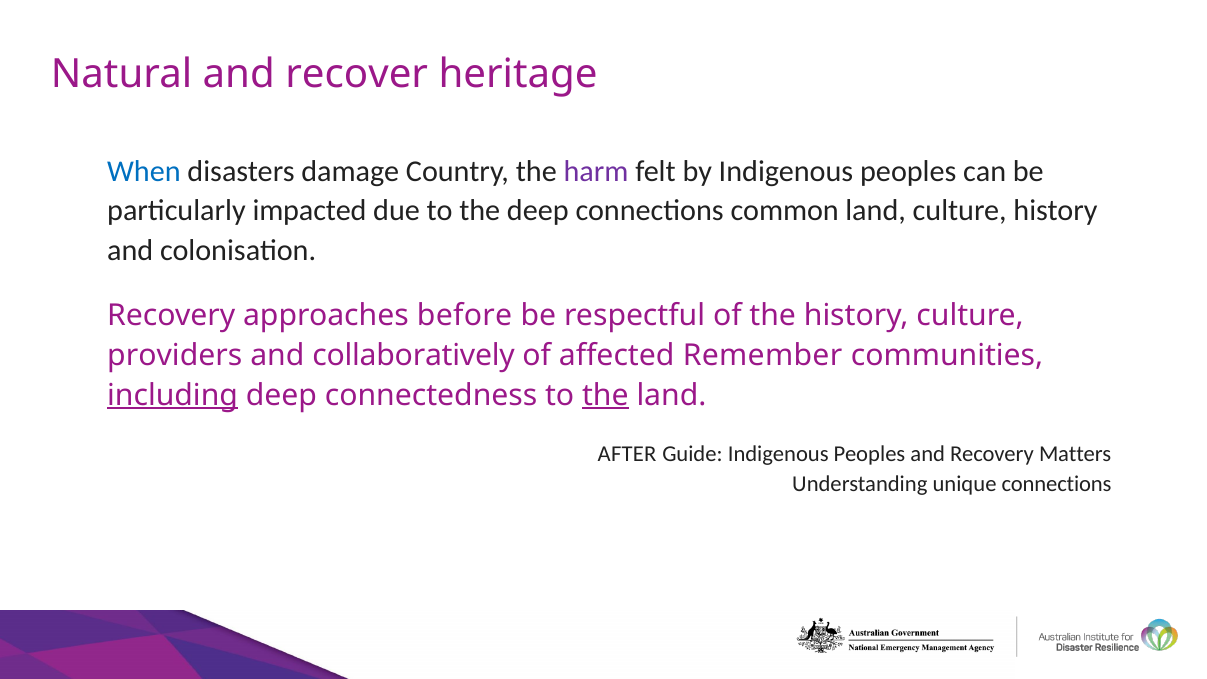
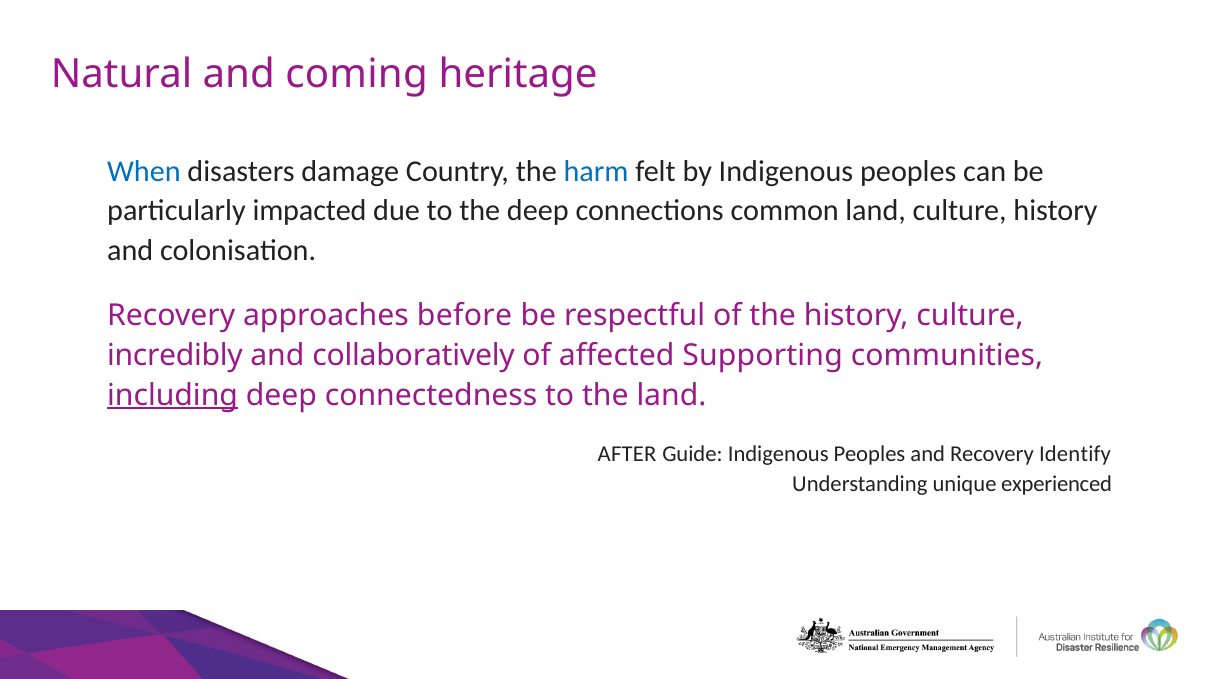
recover: recover -> coming
harm colour: purple -> blue
providers: providers -> incredibly
Remember: Remember -> Supporting
the at (605, 395) underline: present -> none
Matters: Matters -> Identify
unique connections: connections -> experienced
